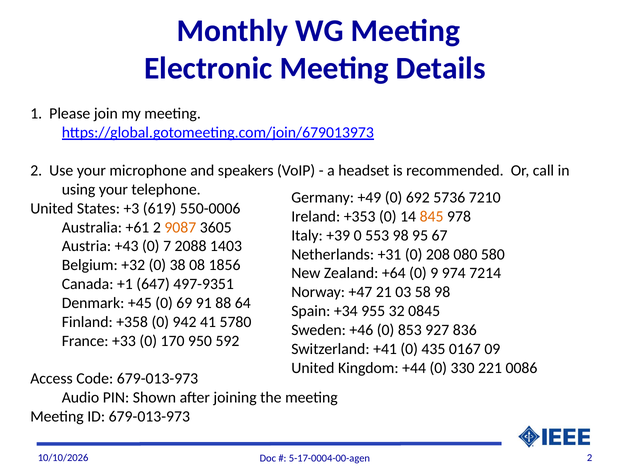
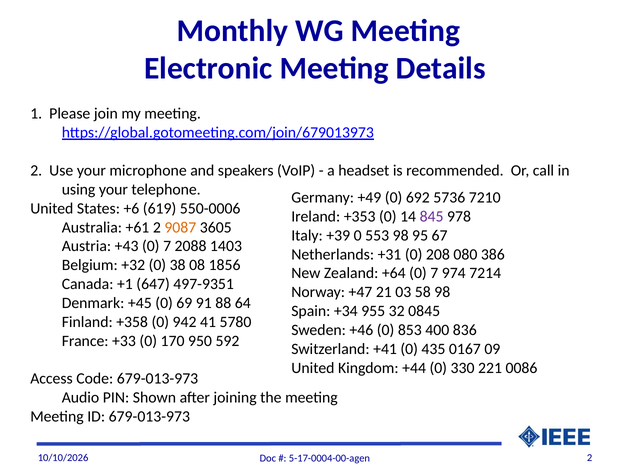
+3: +3 -> +6
845 colour: orange -> purple
580: 580 -> 386
+64 0 9: 9 -> 7
927: 927 -> 400
